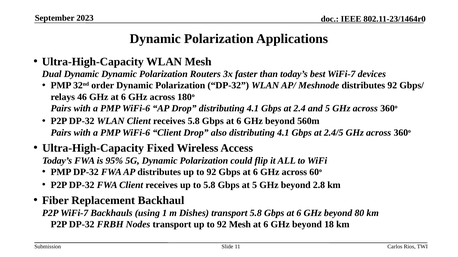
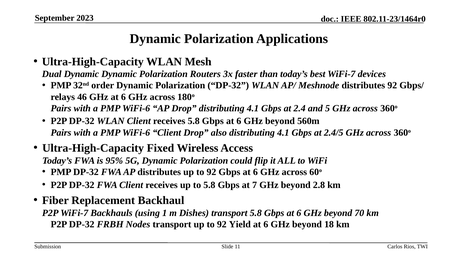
at 5: 5 -> 7
80: 80 -> 70
92 Mesh: Mesh -> Yield
